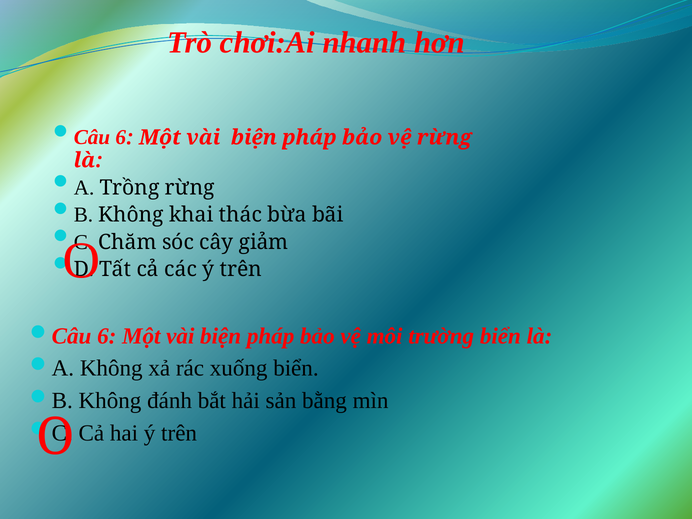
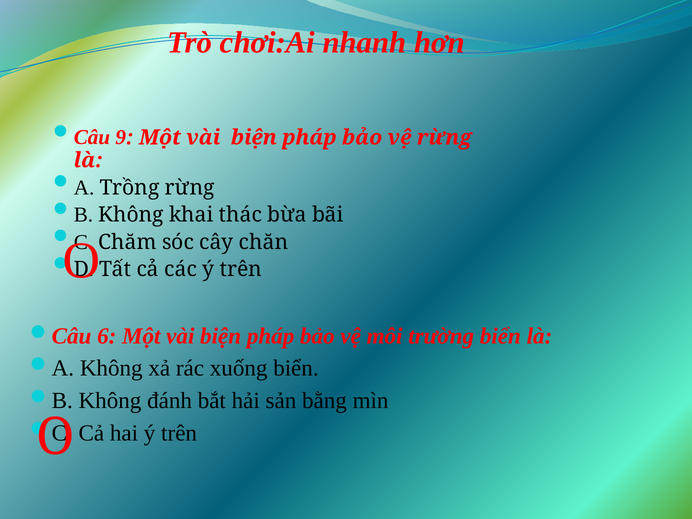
Câu 6: 6 -> 9
giảm: giảm -> chăn
